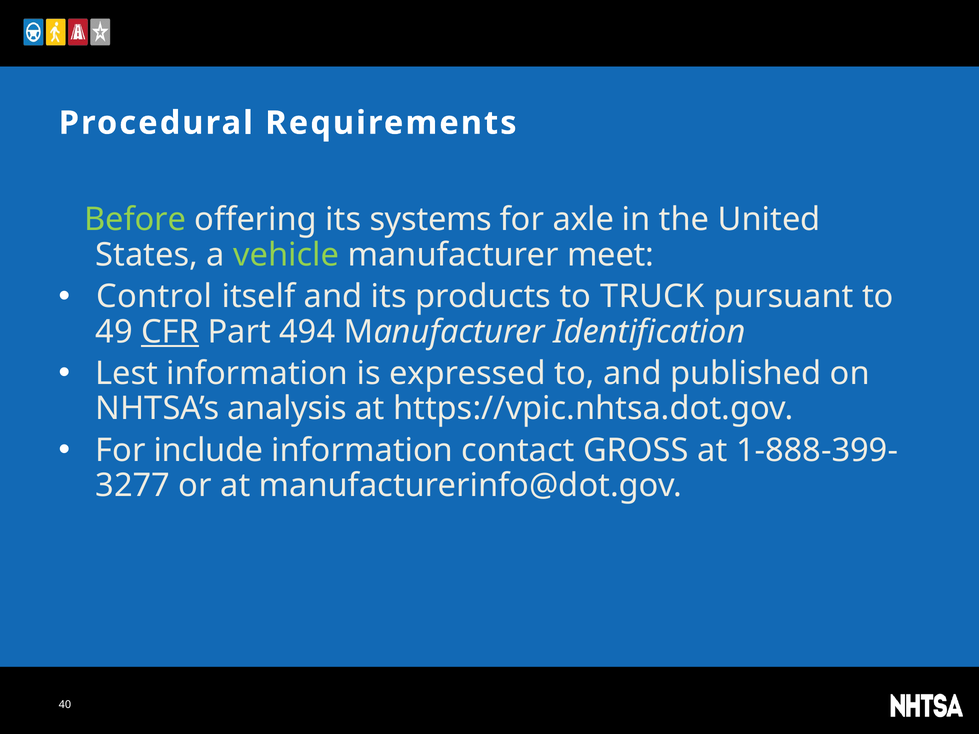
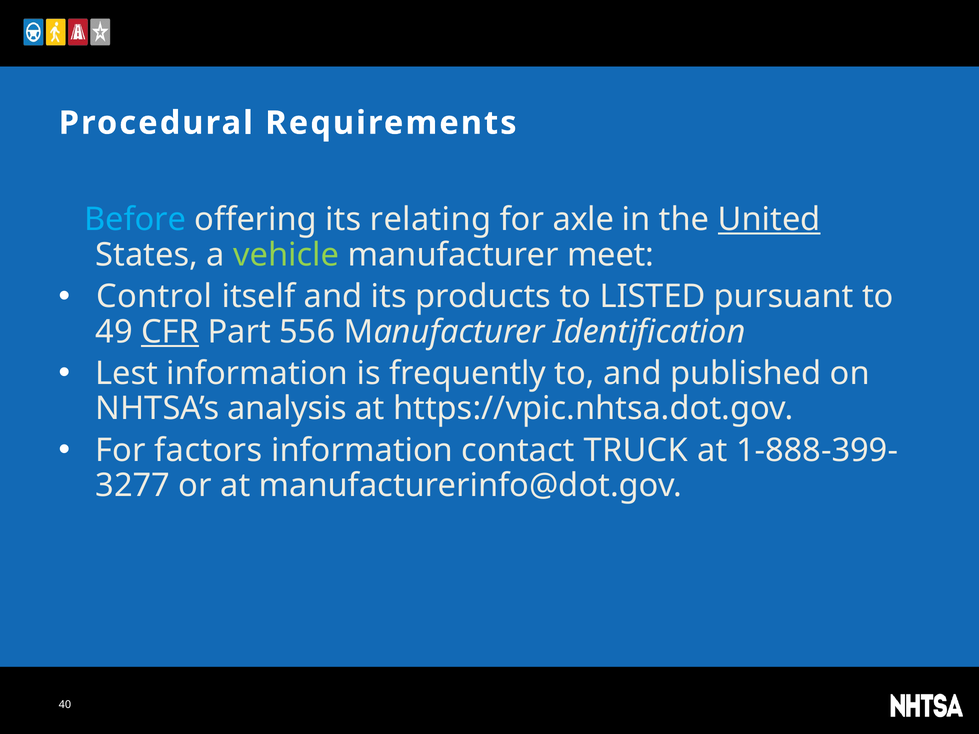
Before colour: light green -> light blue
systems: systems -> relating
United underline: none -> present
TRUCK: TRUCK -> LISTED
494: 494 -> 556
expressed: expressed -> frequently
include: include -> factors
GROSS: GROSS -> TRUCK
